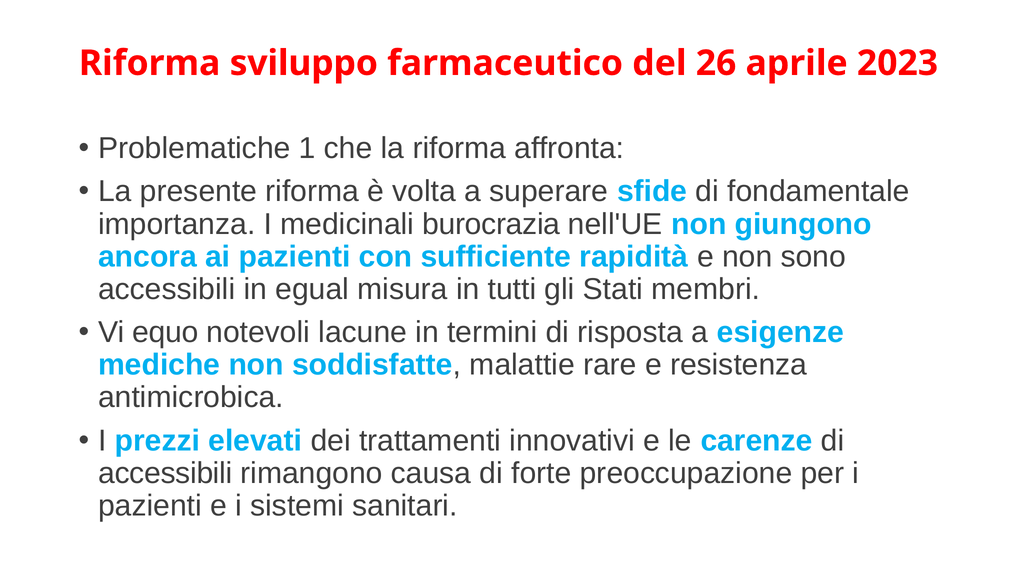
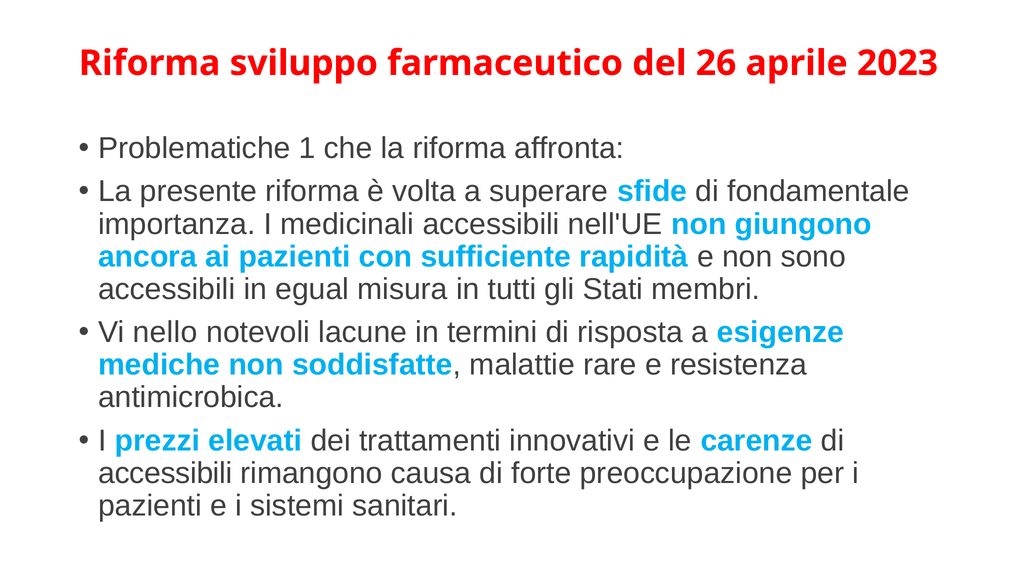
medicinali burocrazia: burocrazia -> accessibili
equo: equo -> nello
